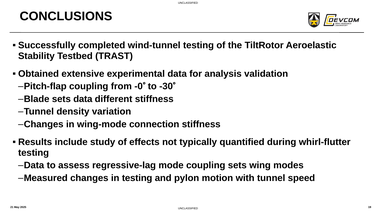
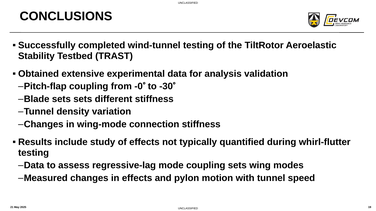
sets data: data -> sets
in testing: testing -> effects
